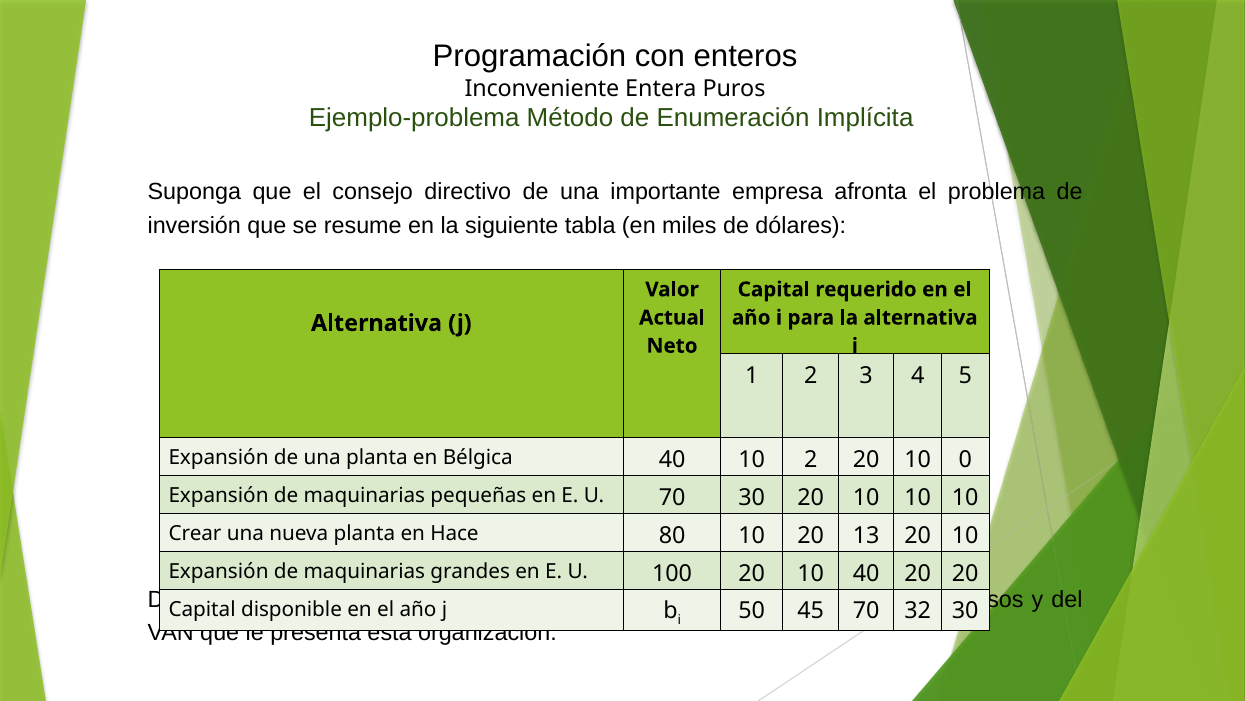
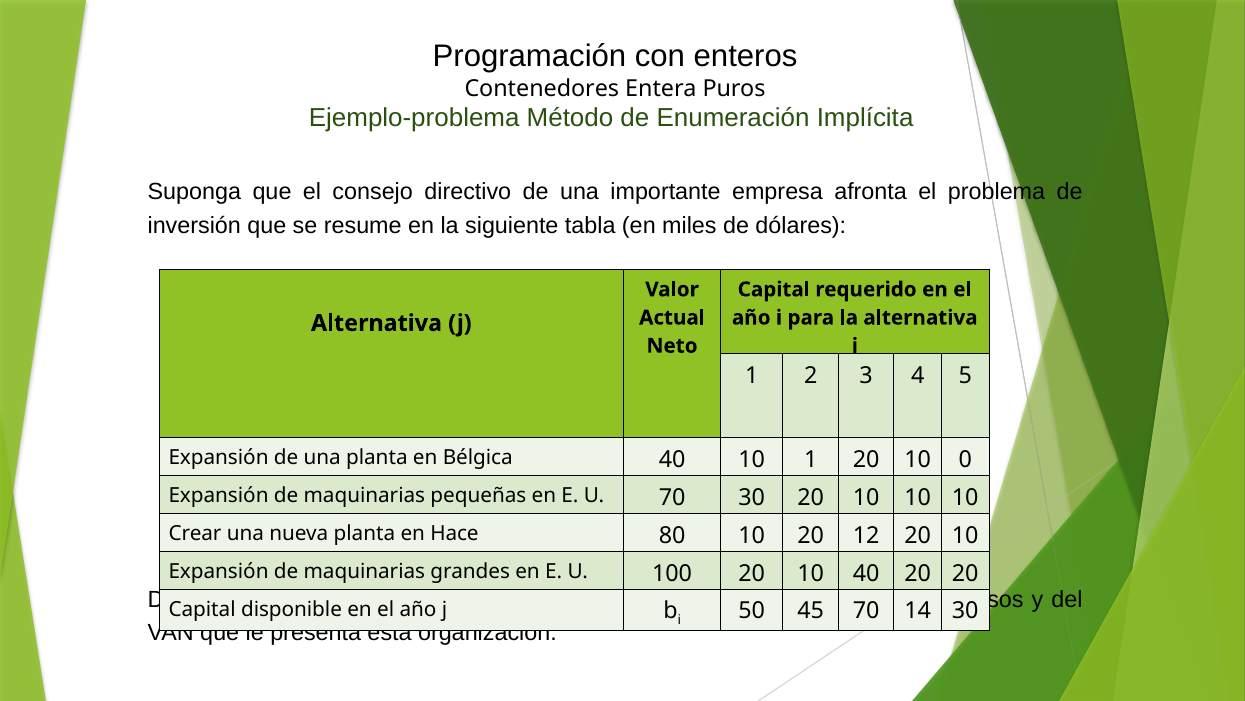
Inconveniente: Inconveniente -> Contenedores
10 2: 2 -> 1
13: 13 -> 12
32: 32 -> 14
